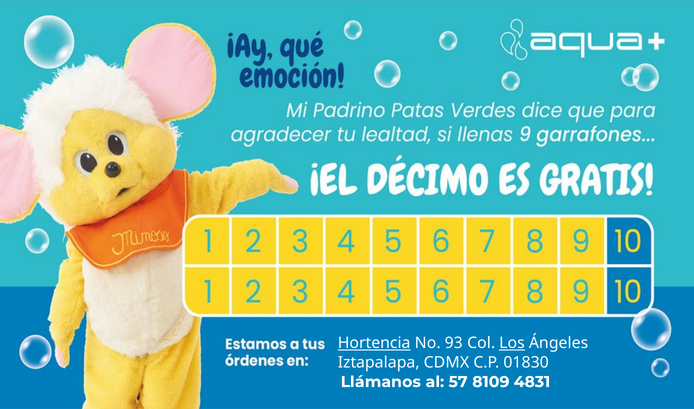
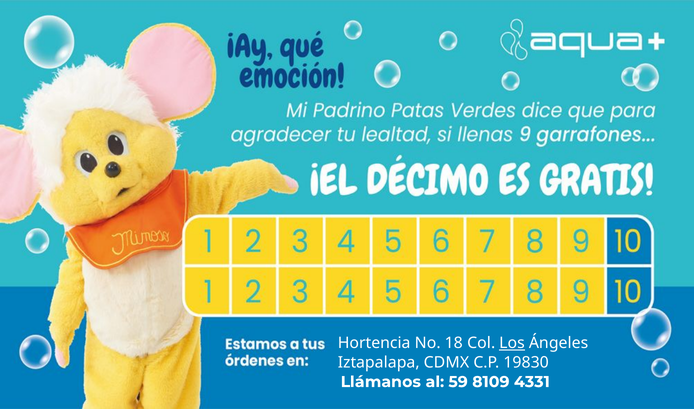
Hortencia underline: present -> none
93: 93 -> 18
01830: 01830 -> 19830
57: 57 -> 59
4831: 4831 -> 4331
